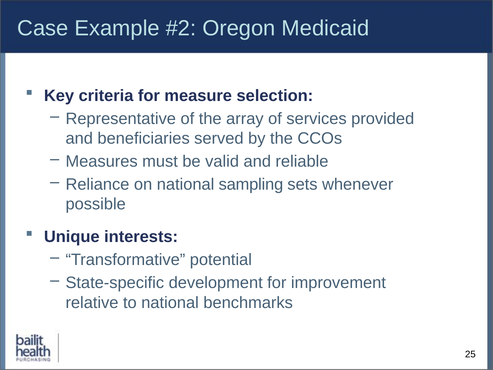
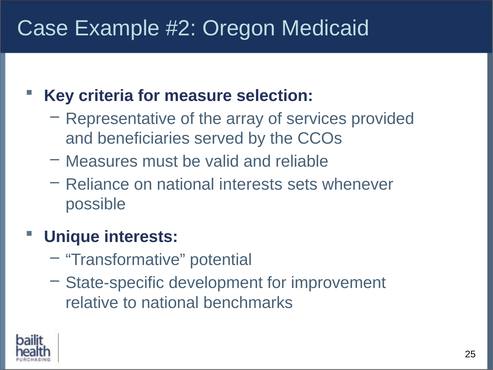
national sampling: sampling -> interests
